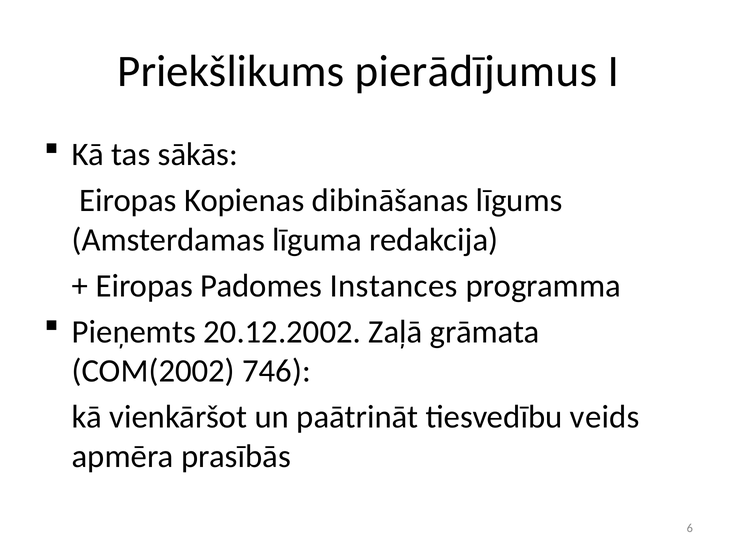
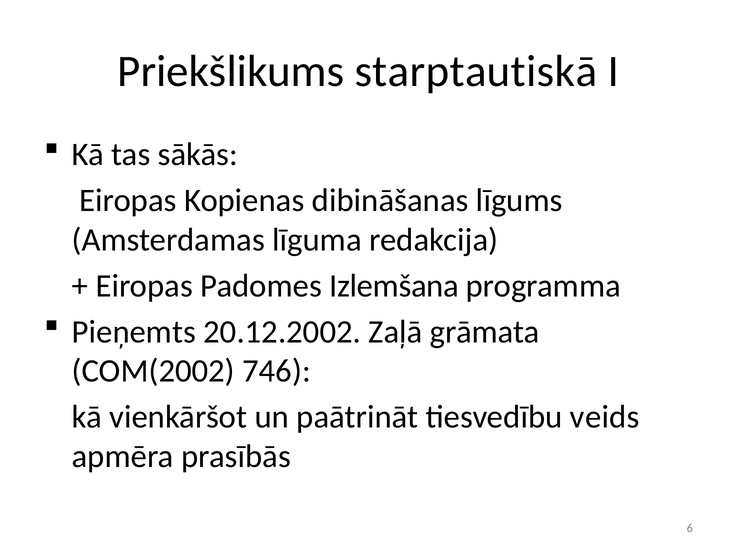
pierādījumus: pierādījumus -> starptautiskā
Instances: Instances -> Izlemšana
